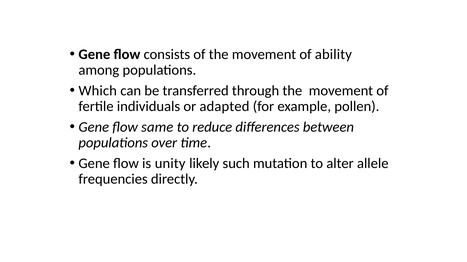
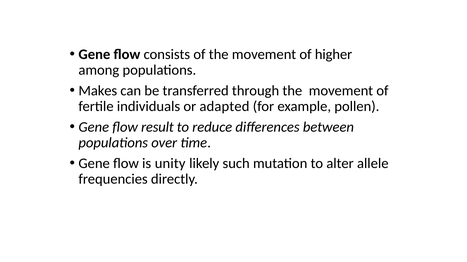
ability: ability -> higher
Which: Which -> Makes
same: same -> result
